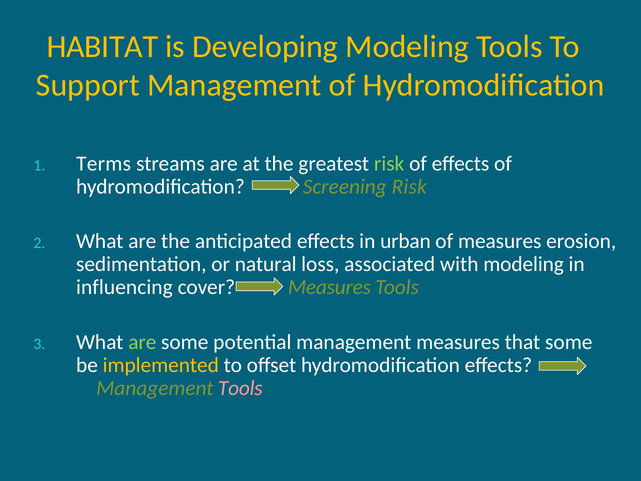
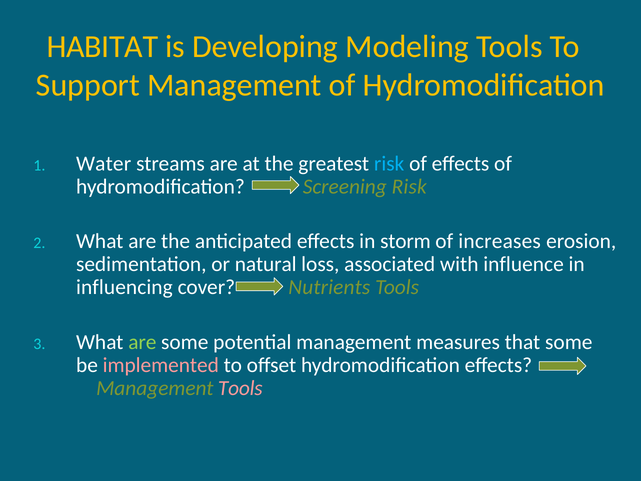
Terms: Terms -> Water
risk at (389, 163) colour: light green -> light blue
urban: urban -> storm
of measures: measures -> increases
with modeling: modeling -> influence
cover Measures: Measures -> Nutrients
implemented colour: yellow -> pink
